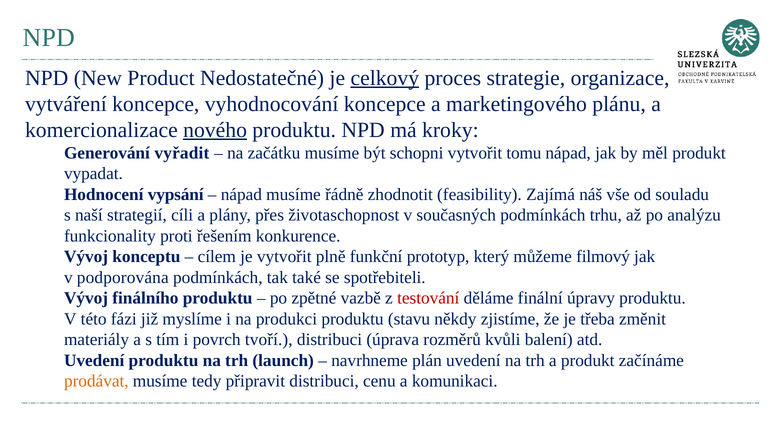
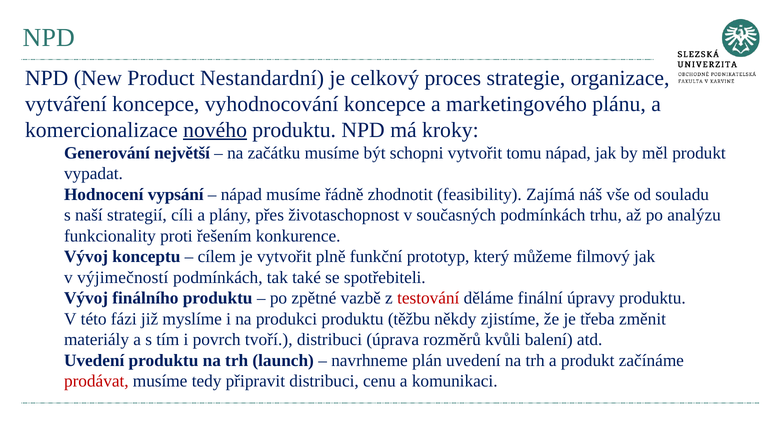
Nedostatečné: Nedostatečné -> Nestandardní
celkový underline: present -> none
vyřadit: vyřadit -> největší
podporována: podporována -> výjimečností
stavu: stavu -> těžbu
prodávat colour: orange -> red
